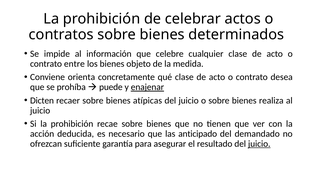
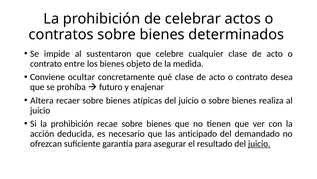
información: información -> sustentaron
orienta: orienta -> ocultar
puede: puede -> futuro
enajenar underline: present -> none
Dicten: Dicten -> Altera
